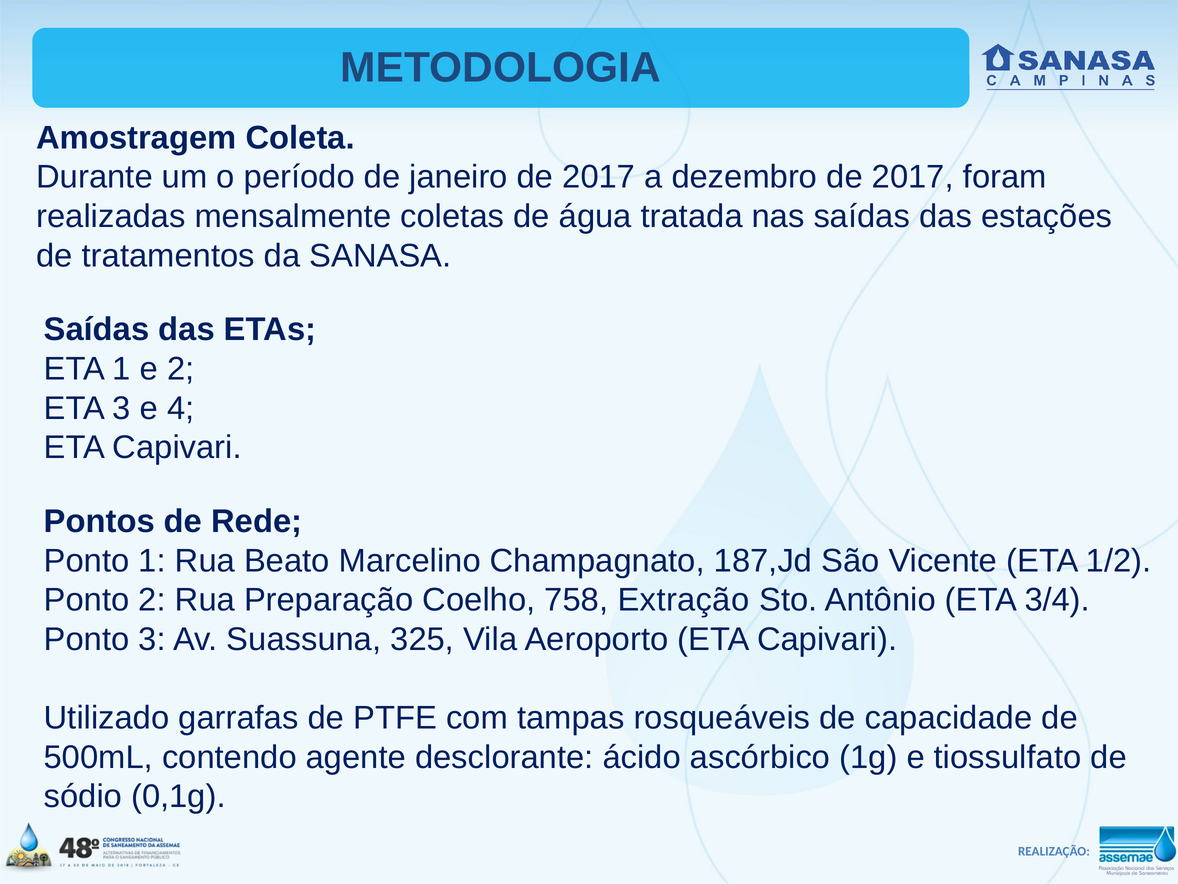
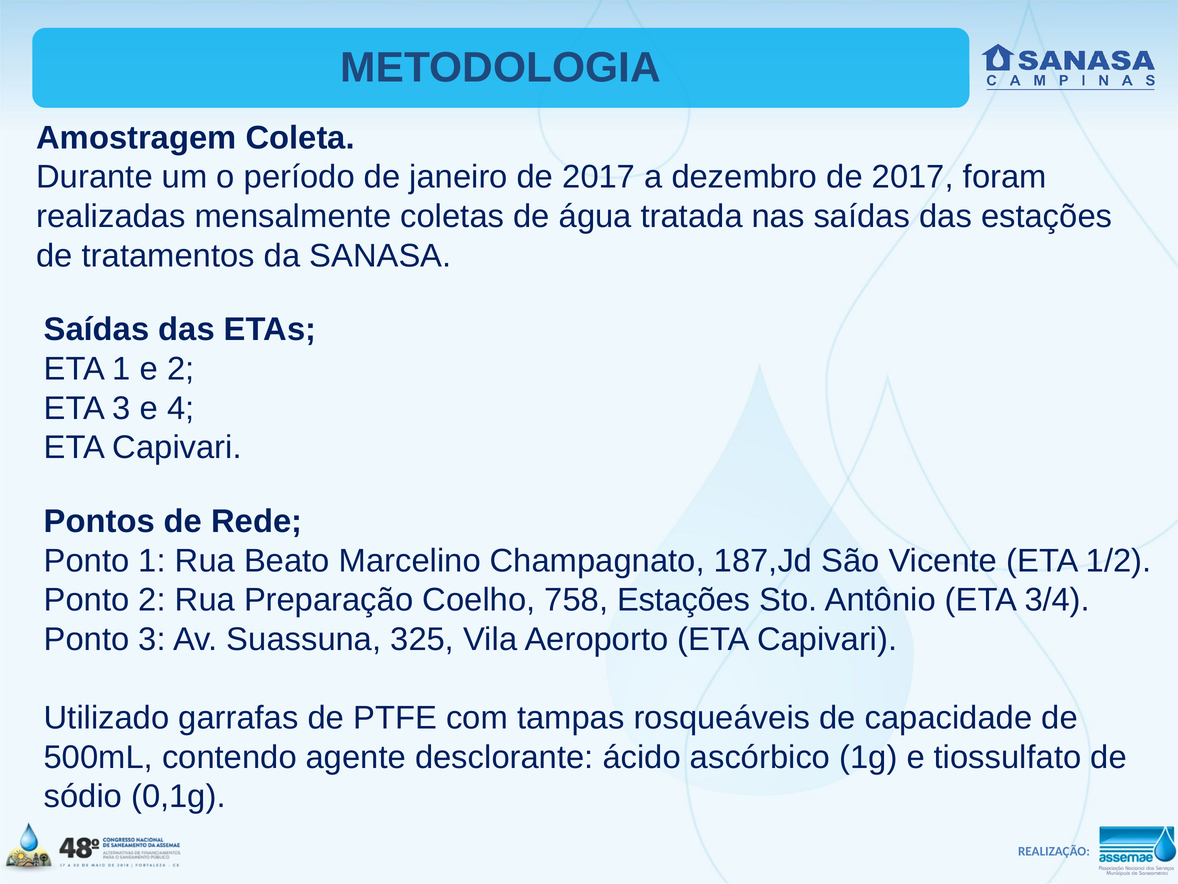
758 Extração: Extração -> Estações
